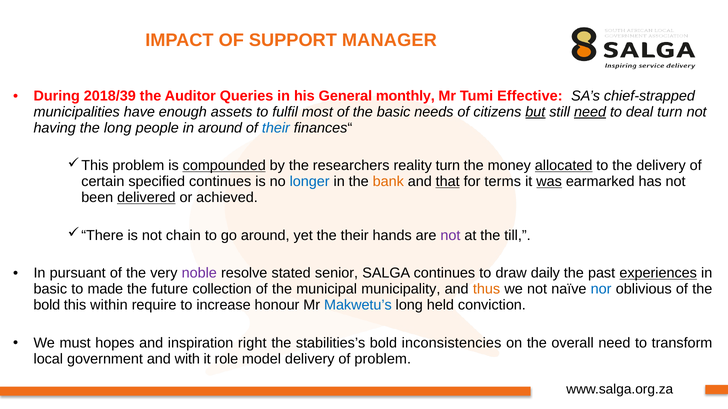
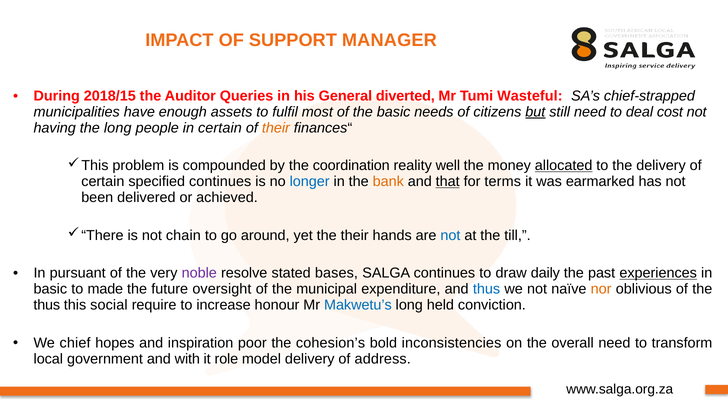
2018/39: 2018/39 -> 2018/15
monthly: monthly -> diverted
Effective: Effective -> Wasteful
need at (590, 112) underline: present -> none
deal turn: turn -> cost
in around: around -> certain
their at (276, 128) colour: blue -> orange
compounded underline: present -> none
researchers: researchers -> coordination
reality turn: turn -> well
was underline: present -> none
delivered underline: present -> none
not at (450, 236) colour: purple -> blue
senior: senior -> bases
collection: collection -> oversight
municipality: municipality -> expenditure
thus at (487, 289) colour: orange -> blue
nor colour: blue -> orange
bold at (47, 305): bold -> thus
within: within -> social
must: must -> chief
right: right -> poor
stabilities’s: stabilities’s -> cohesion’s
of problem: problem -> address
